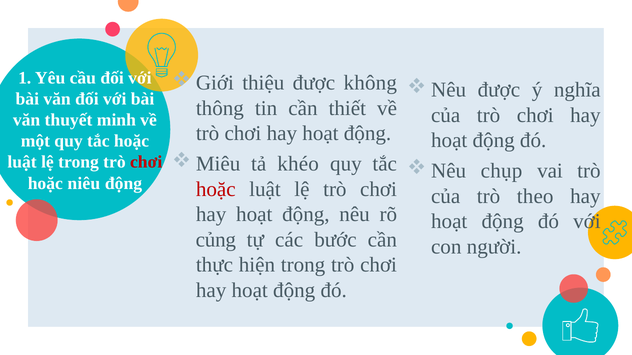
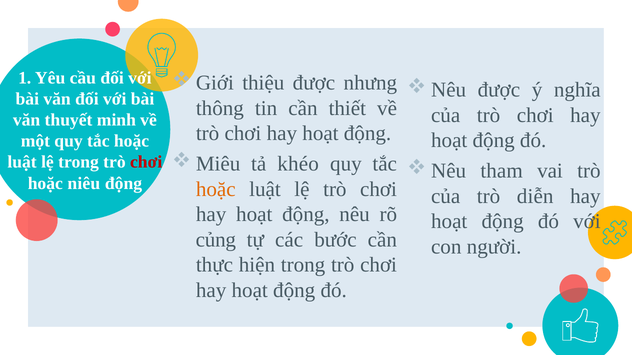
không: không -> nhưng
chụp: chụp -> tham
hoặc at (216, 189) colour: red -> orange
theo: theo -> diễn
